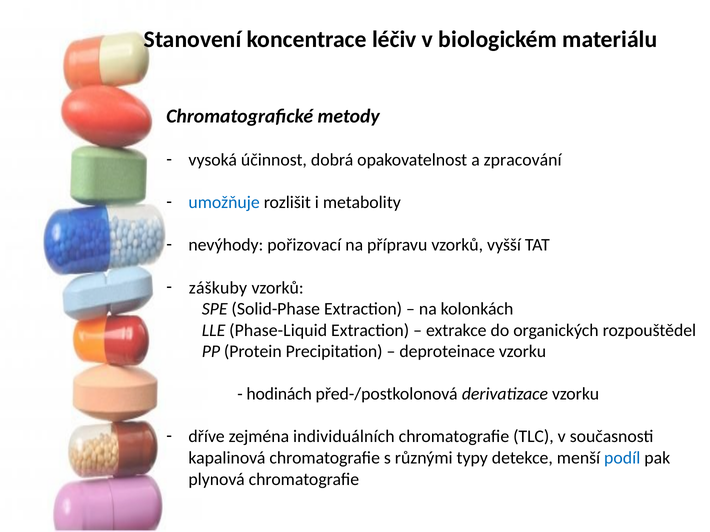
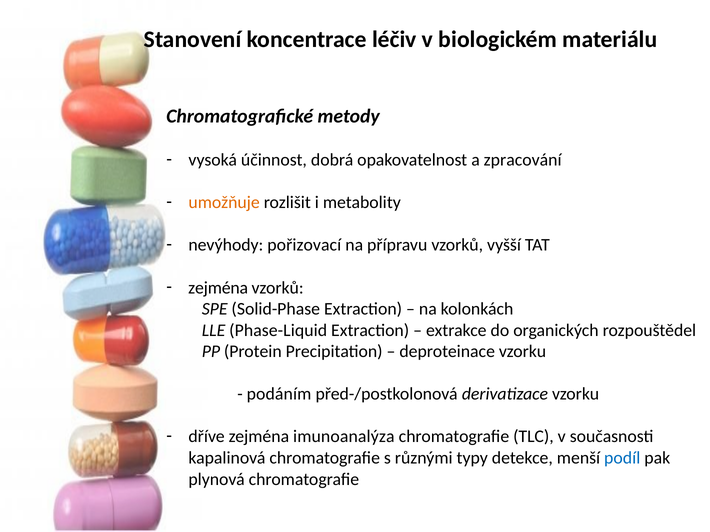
umožňuje colour: blue -> orange
záškuby at (218, 288): záškuby -> zejména
hodinách: hodinách -> podáním
individuálních: individuálních -> imunoanalýza
